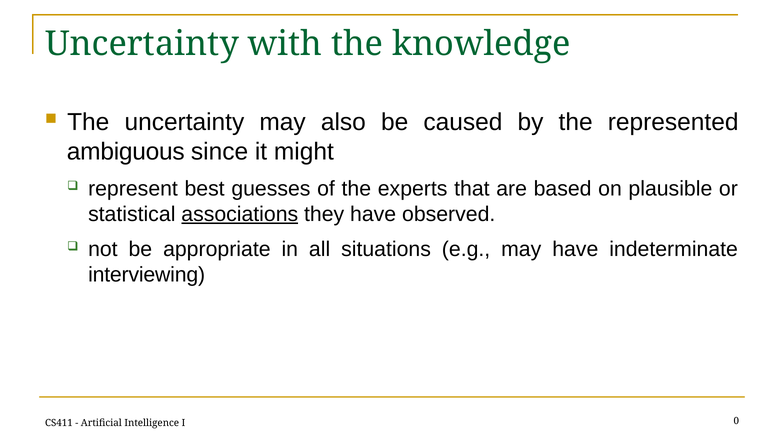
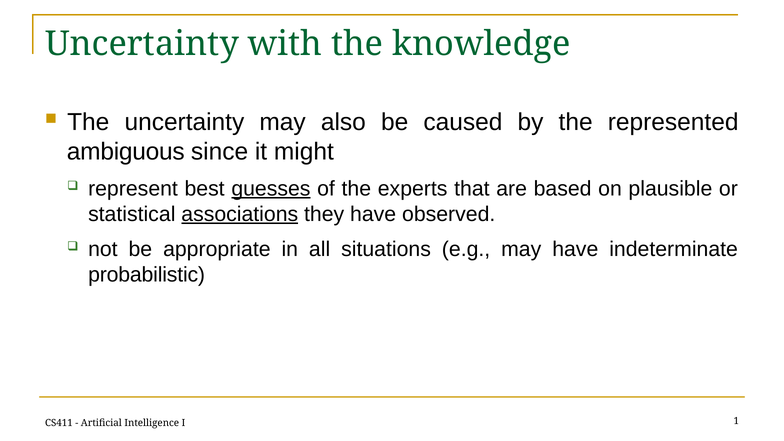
guesses underline: none -> present
interviewing: interviewing -> probabilistic
0: 0 -> 1
